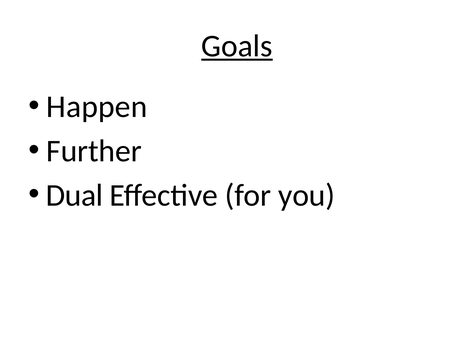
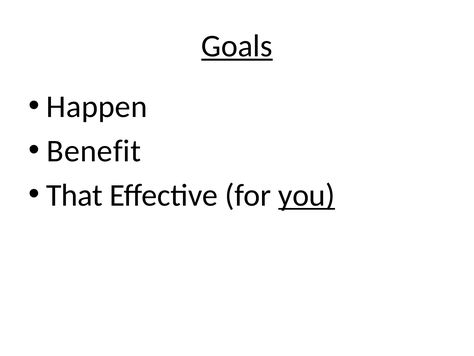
Further: Further -> Benefit
Dual: Dual -> That
you underline: none -> present
